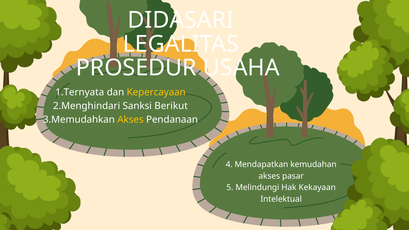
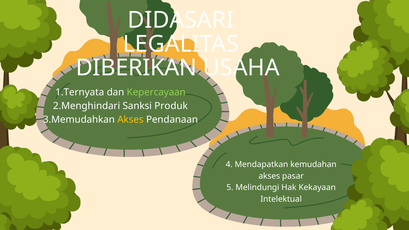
PROSEDUR: PROSEDUR -> DIBERIKAN
Kepercayaan colour: yellow -> light green
Berikut: Berikut -> Produk
